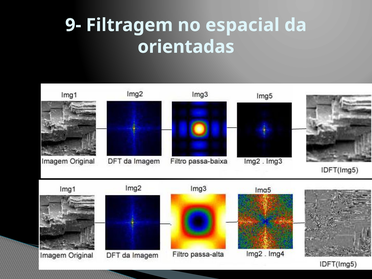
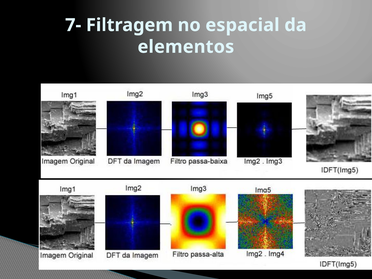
9-: 9- -> 7-
orientadas: orientadas -> elementos
